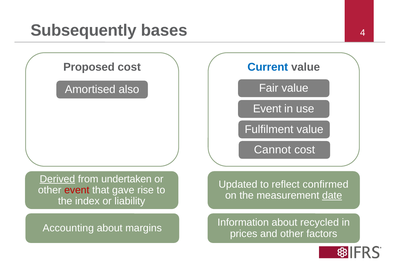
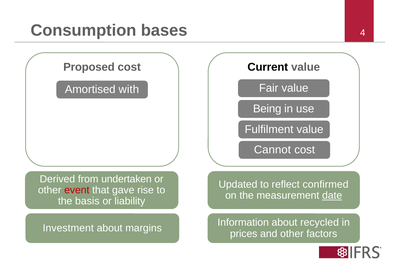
Subsequently: Subsequently -> Consumption
Current colour: blue -> black
also: also -> with
Event at (267, 109): Event -> Being
Derived underline: present -> none
index: index -> basis
Accounting: Accounting -> Investment
